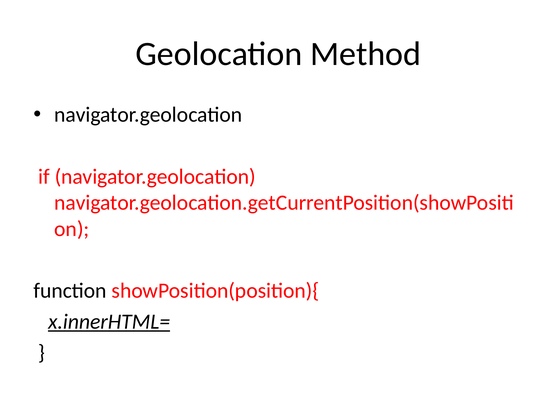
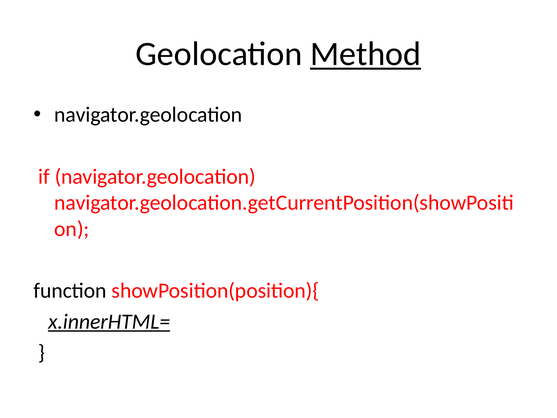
Method underline: none -> present
